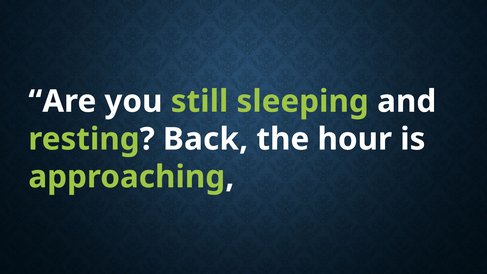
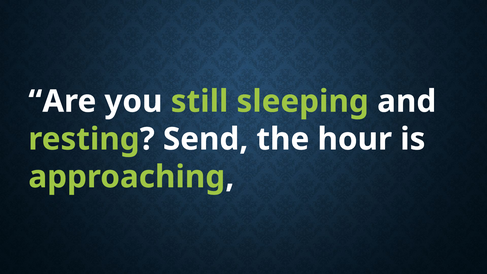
Back: Back -> Send
